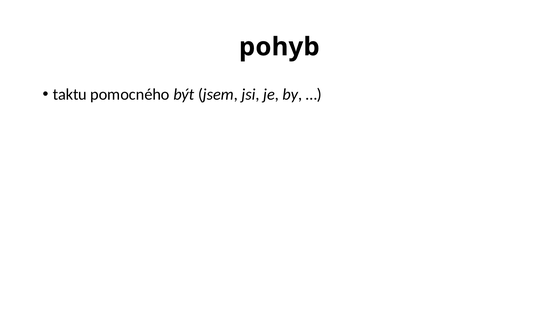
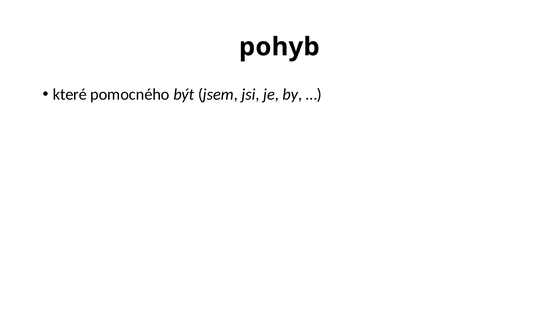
taktu: taktu -> které
